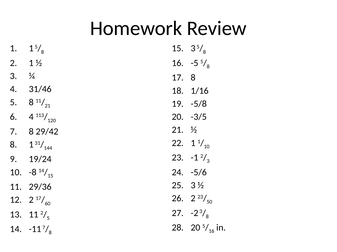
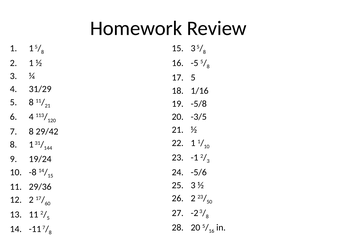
8 at (193, 78): 8 -> 5
31/46: 31/46 -> 31/29
